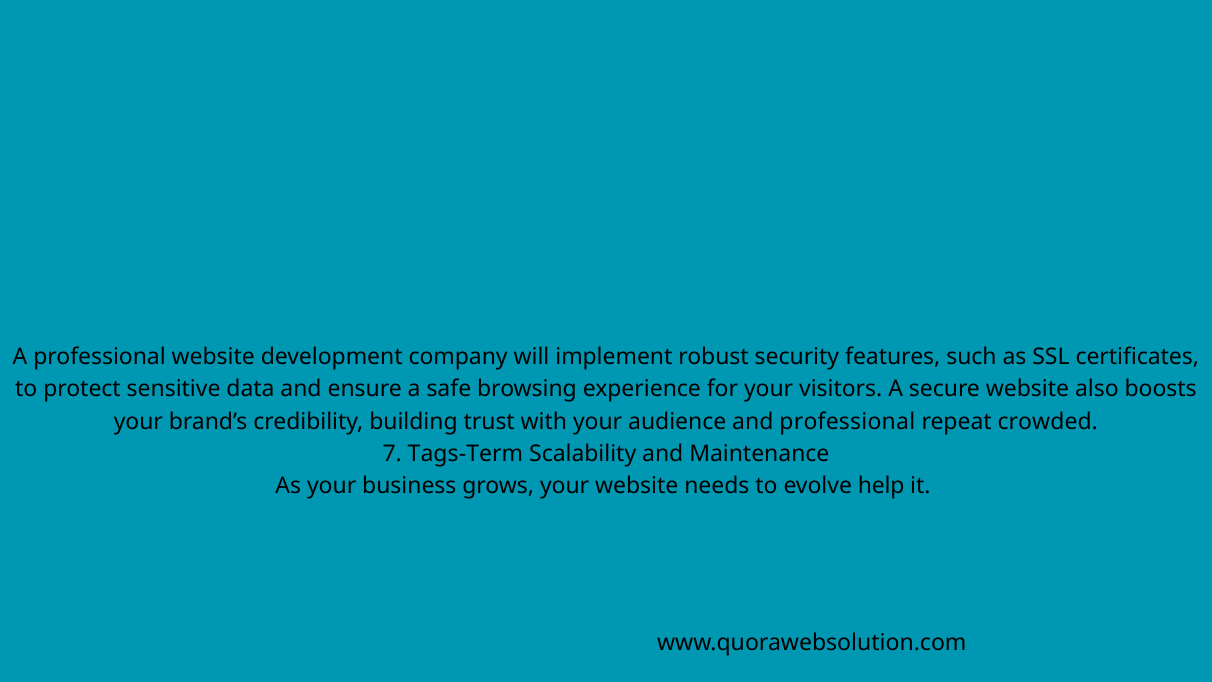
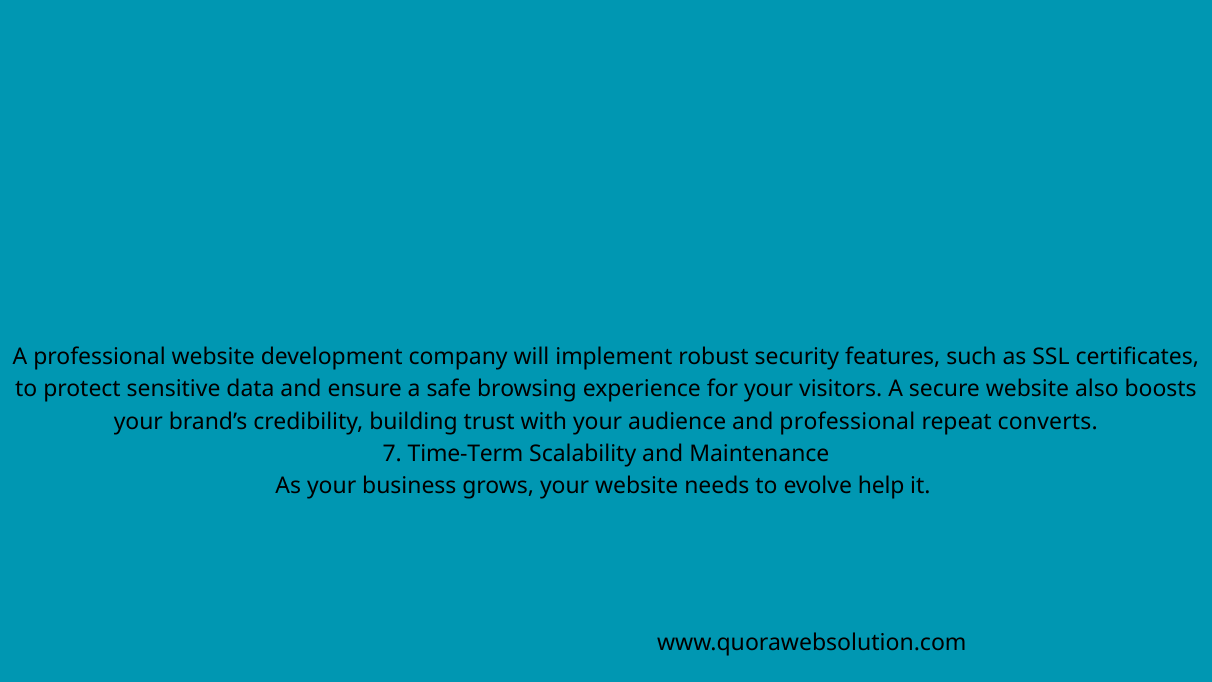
crowded: crowded -> converts
Tags-Term: Tags-Term -> Time-Term
